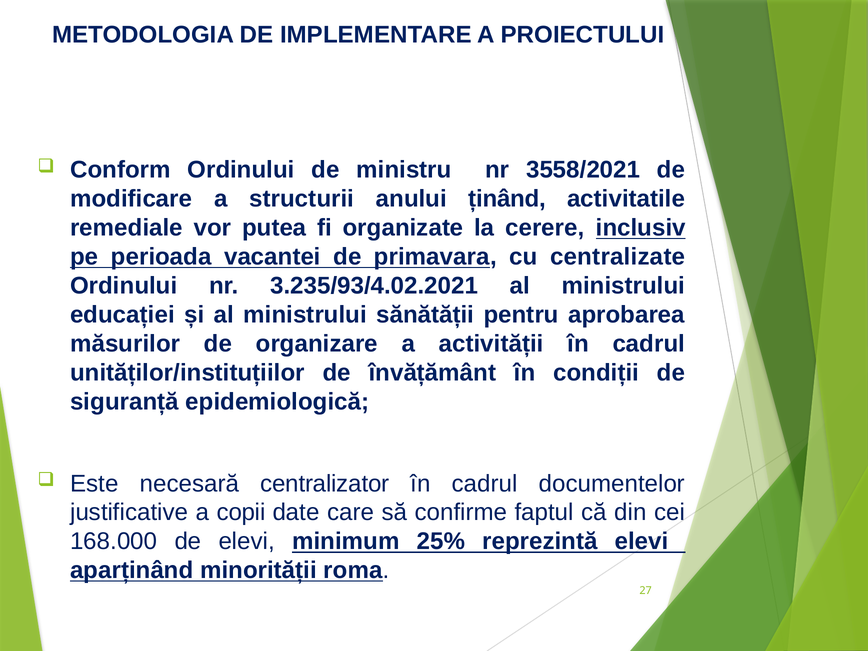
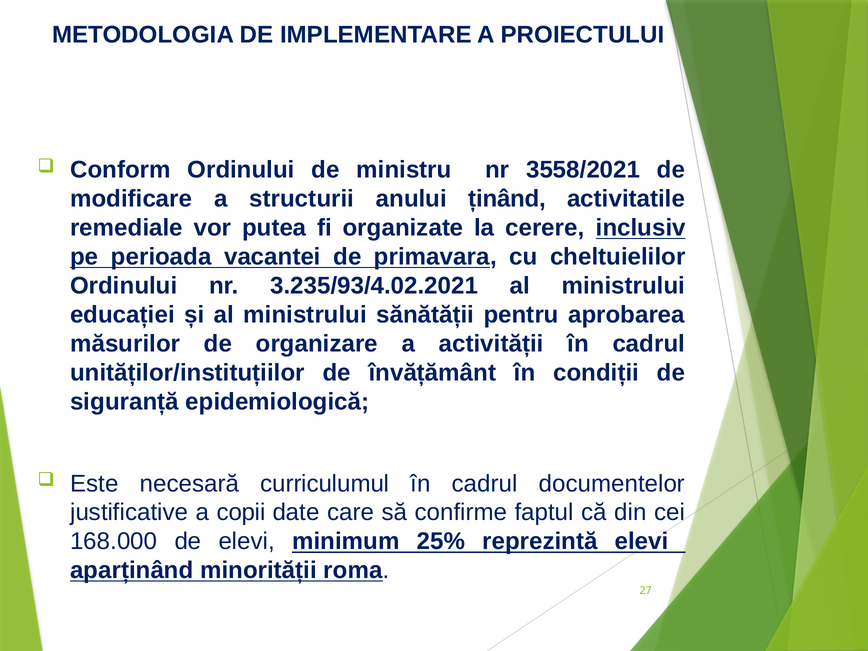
centralizate: centralizate -> cheltuielilor
centralizator: centralizator -> curriculumul
